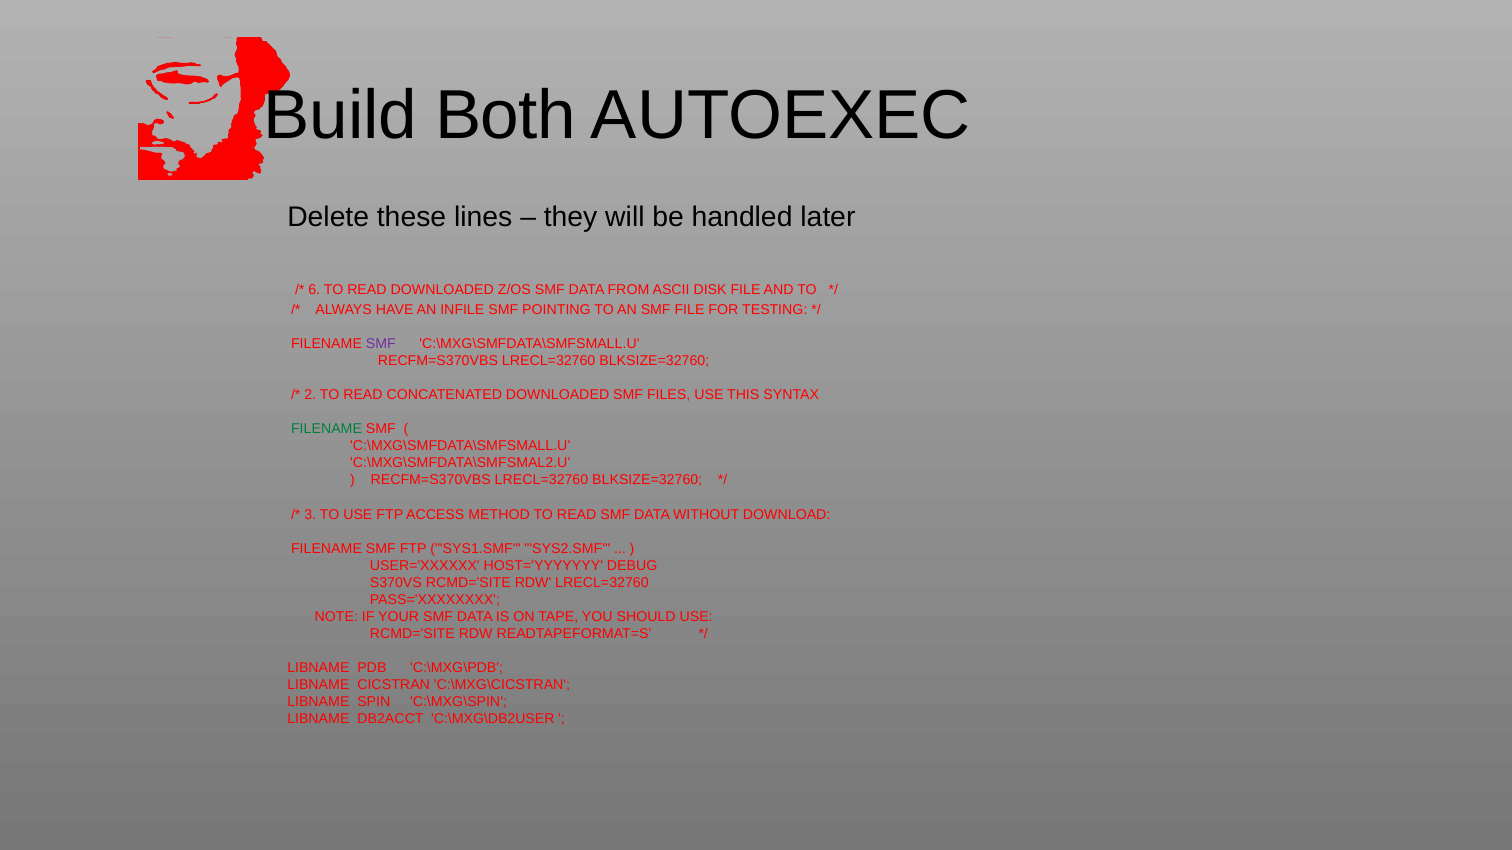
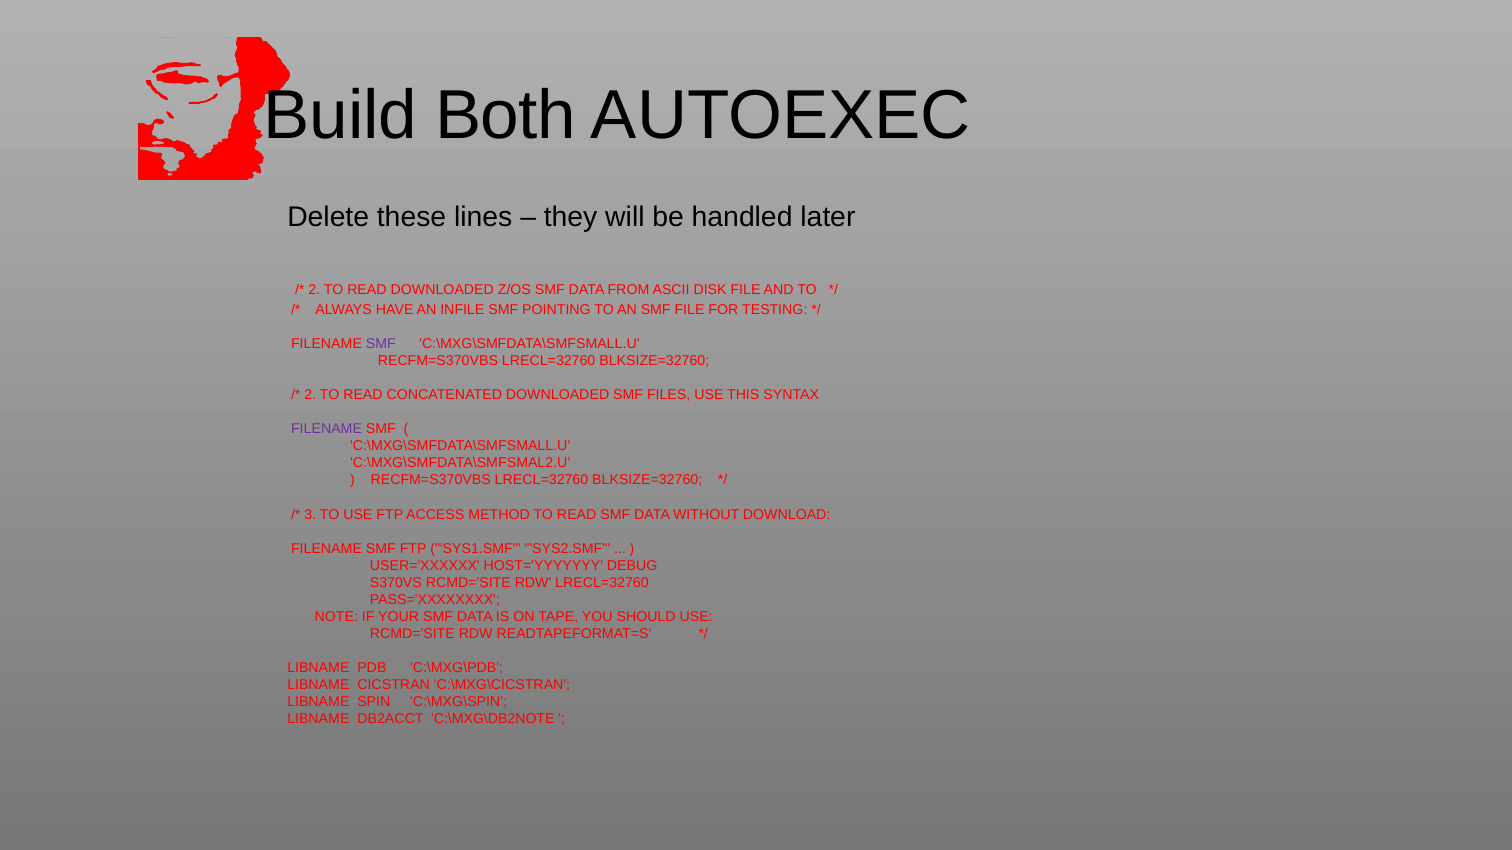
6 at (314, 290): 6 -> 2
FILENAME at (327, 429) colour: green -> purple
C:\MXG\DB2USER: C:\MXG\DB2USER -> C:\MXG\DB2NOTE
